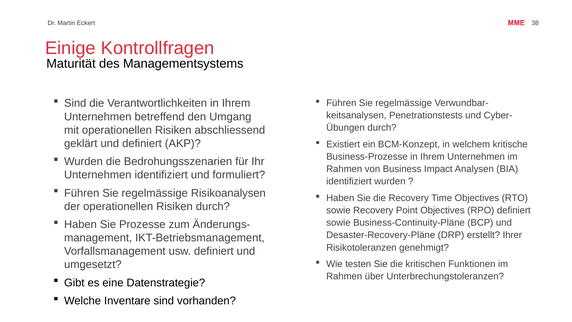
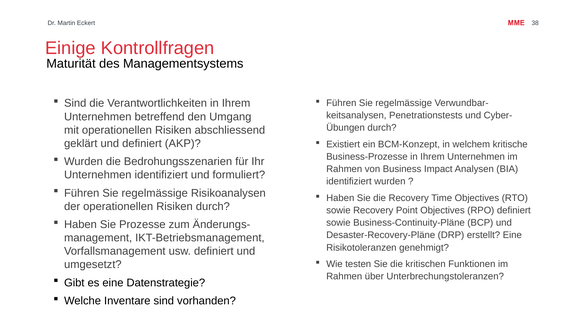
erstellt Ihrer: Ihrer -> Eine
